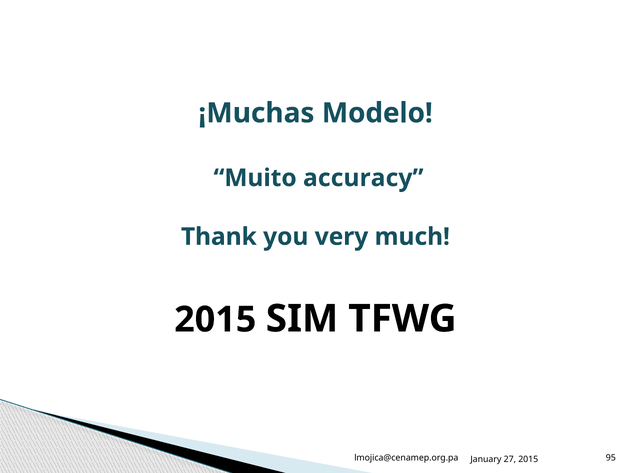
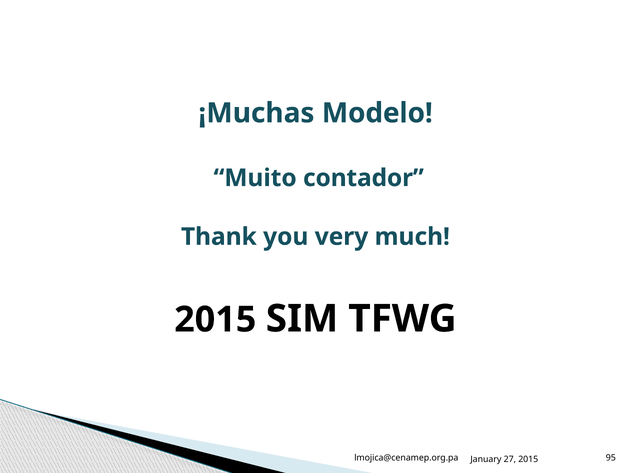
accuracy: accuracy -> contador
